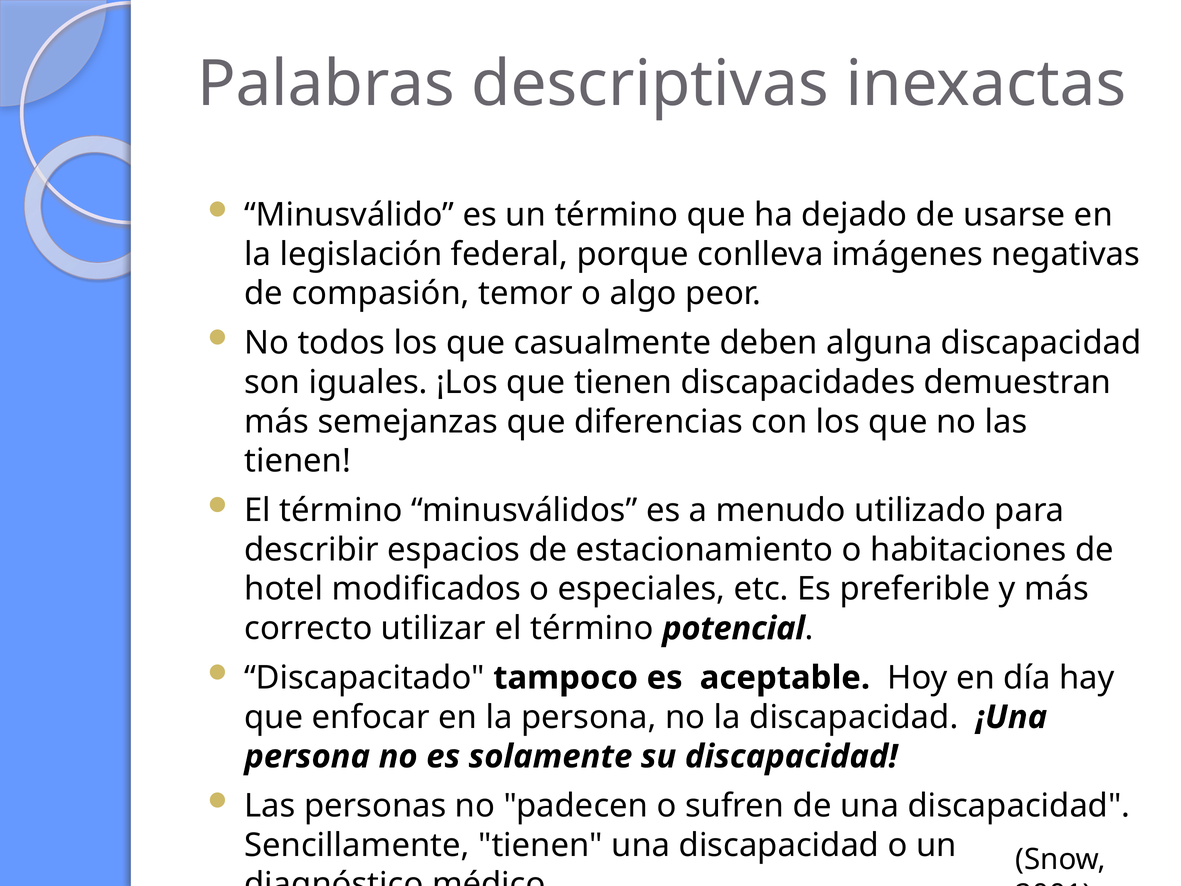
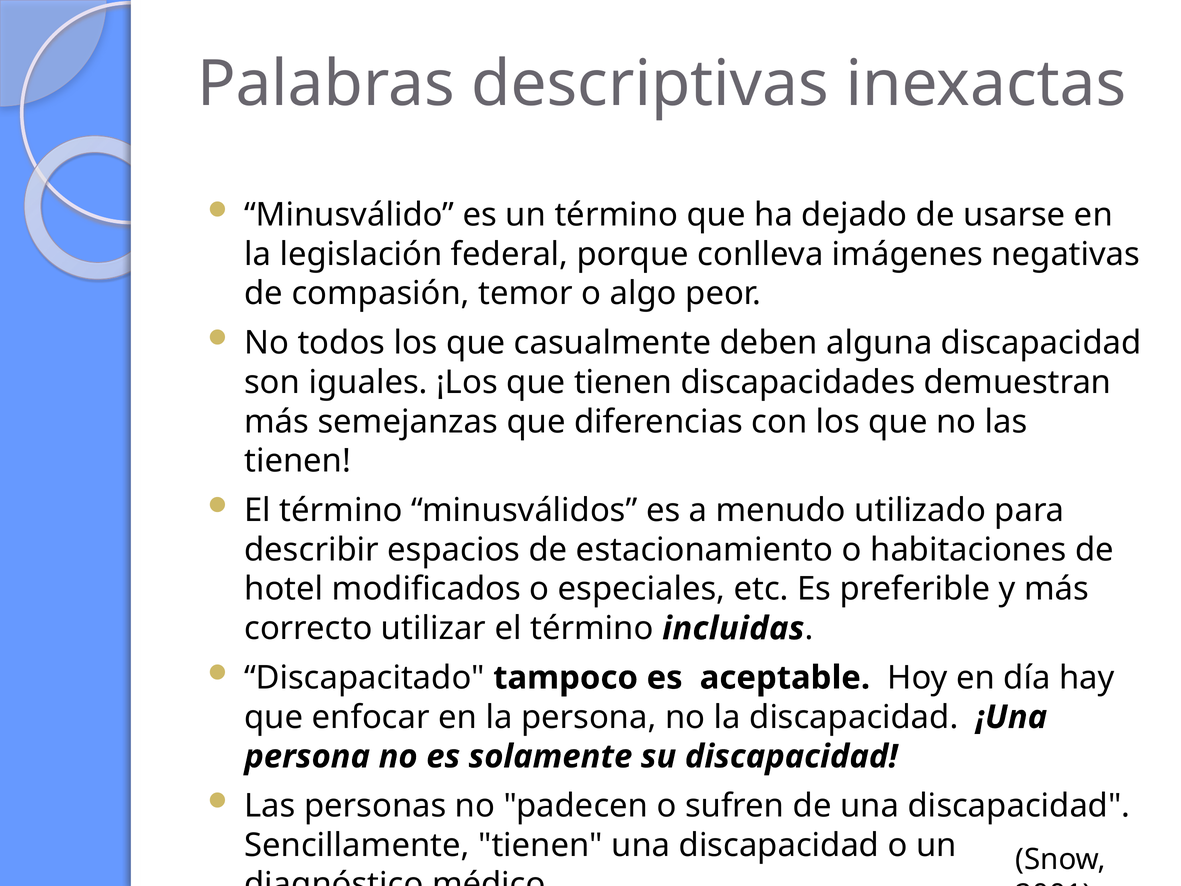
potencial: potencial -> incluidas
